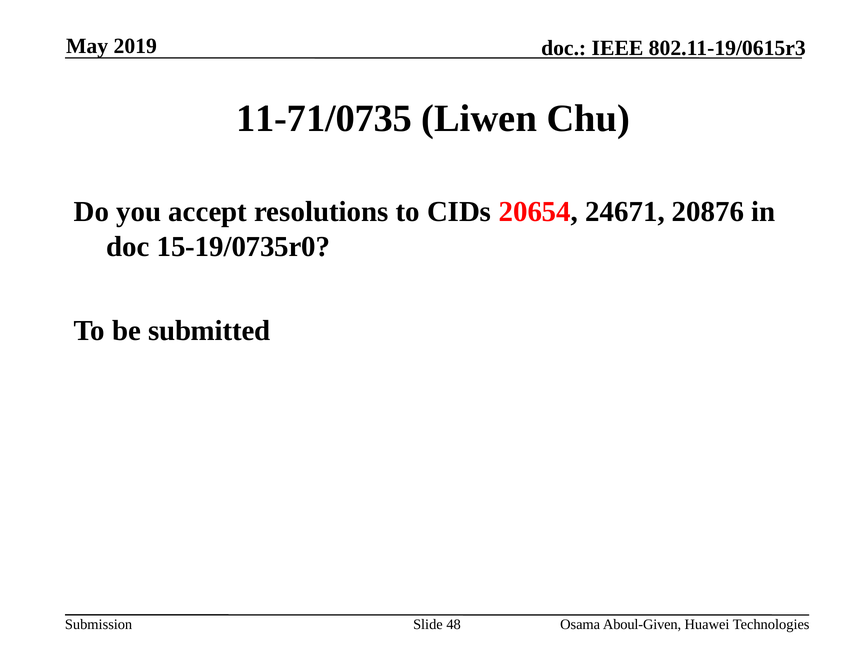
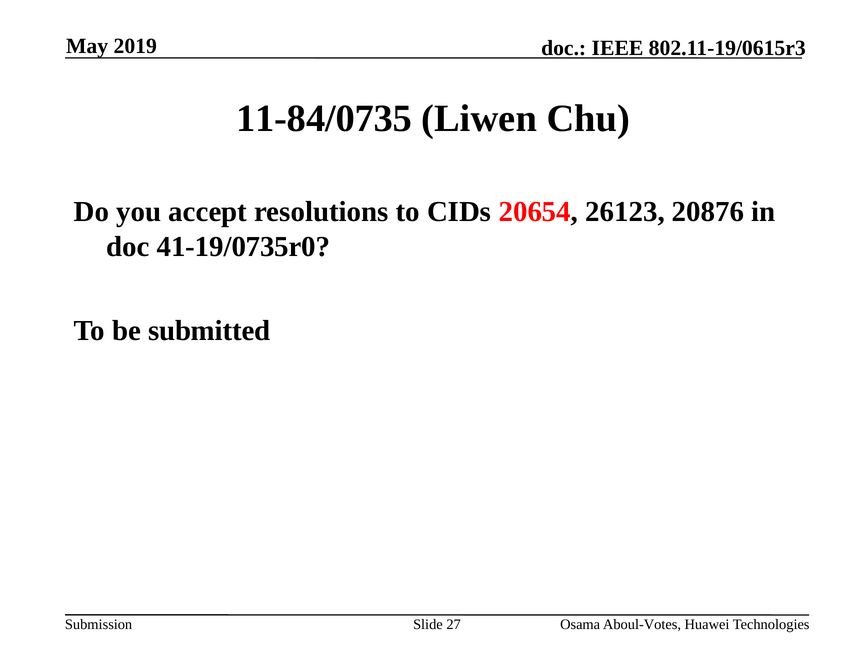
11-71/0735: 11-71/0735 -> 11-84/0735
24671: 24671 -> 26123
15-19/0735r0: 15-19/0735r0 -> 41-19/0735r0
48: 48 -> 27
Aboul-Given: Aboul-Given -> Aboul-Votes
